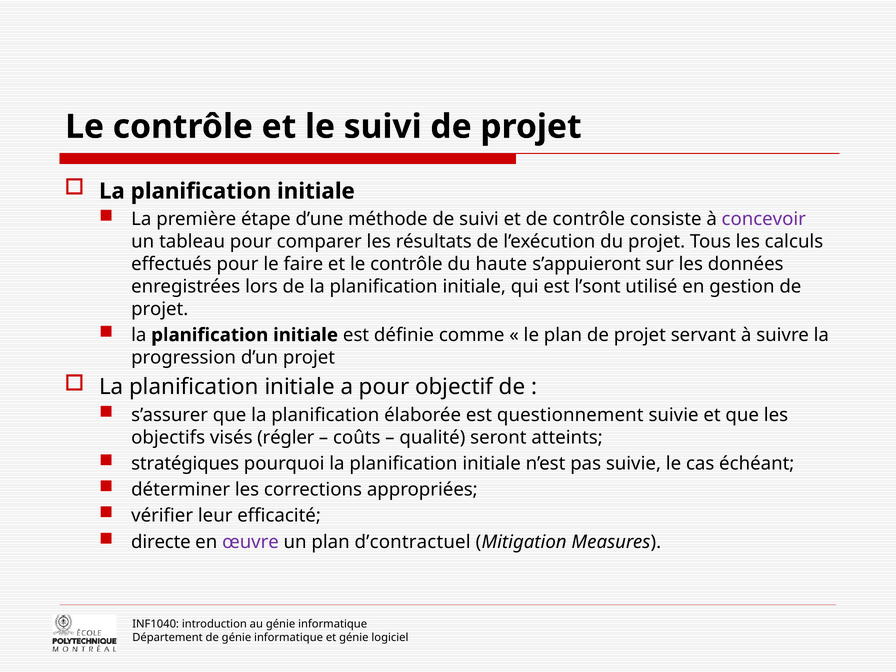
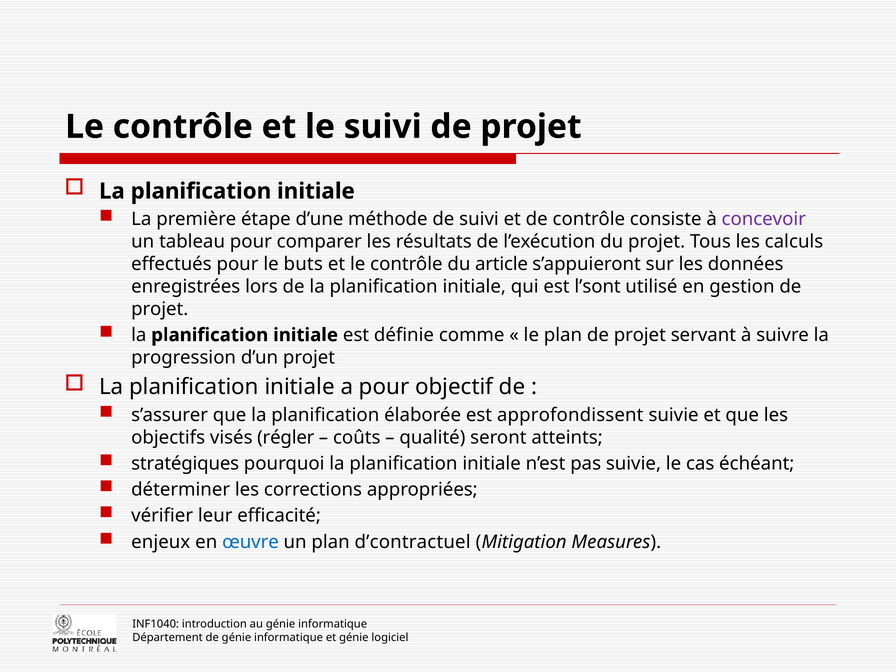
faire: faire -> buts
haute: haute -> article
questionnement: questionnement -> approfondissent
directe: directe -> enjeux
œuvre colour: purple -> blue
